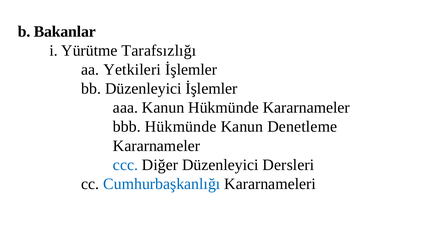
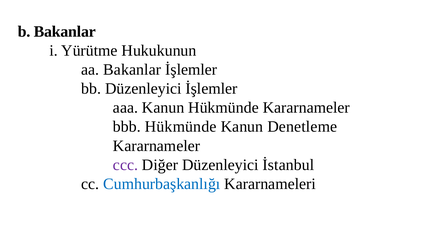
Tarafsızlığı: Tarafsızlığı -> Hukukunun
aa Yetkileri: Yetkileri -> Bakanlar
ccc colour: blue -> purple
Dersleri: Dersleri -> İstanbul
